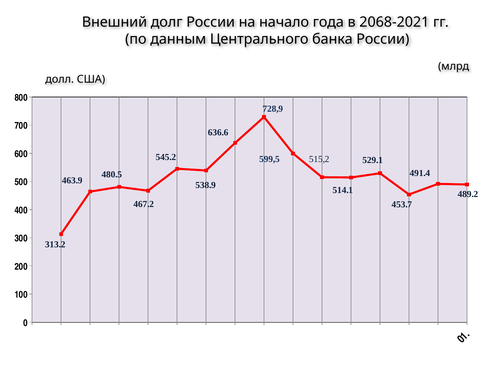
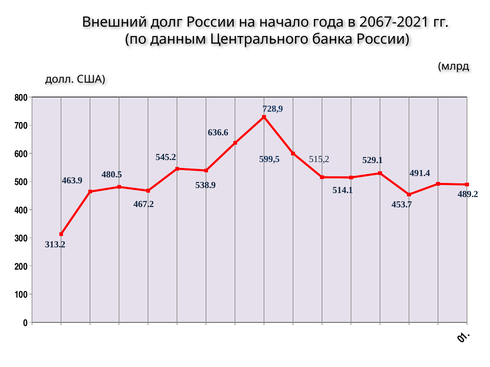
2068-2021: 2068-2021 -> 2067-2021
